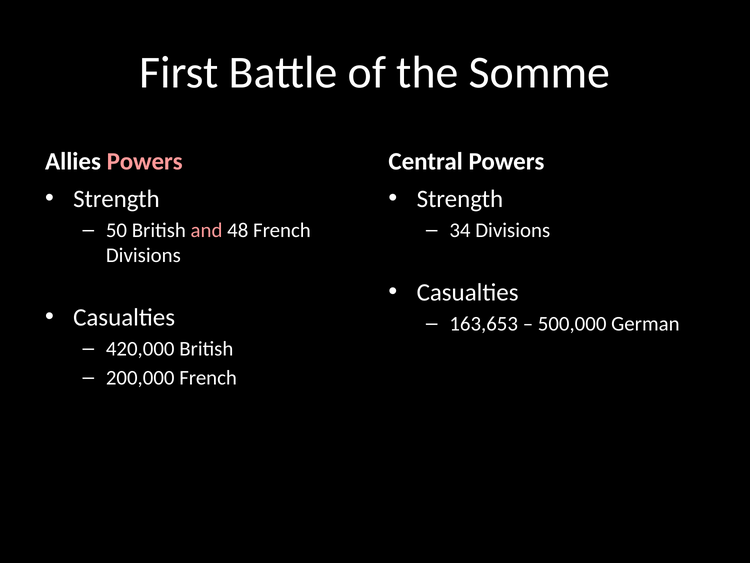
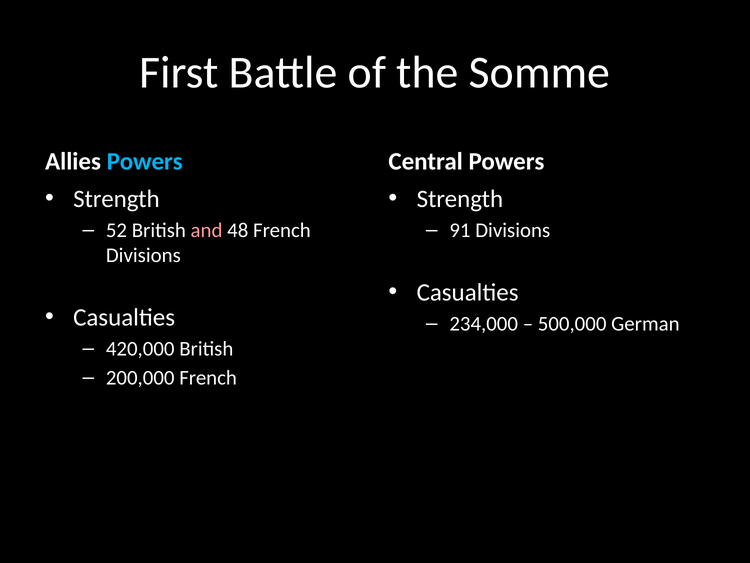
Powers at (145, 161) colour: pink -> light blue
50: 50 -> 52
34: 34 -> 91
163,653: 163,653 -> 234,000
